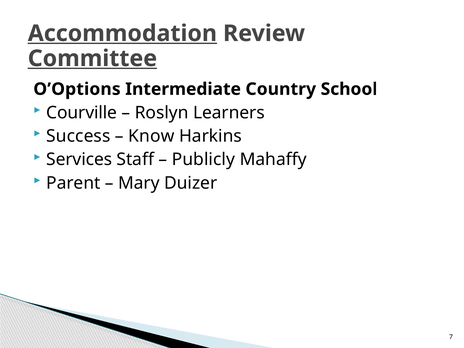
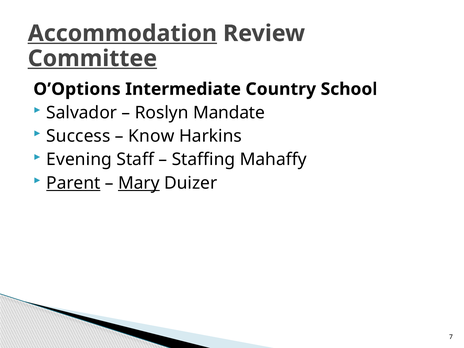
Courville: Courville -> Salvador
Learners: Learners -> Mandate
Services: Services -> Evening
Publicly: Publicly -> Staffing
Parent underline: none -> present
Mary underline: none -> present
